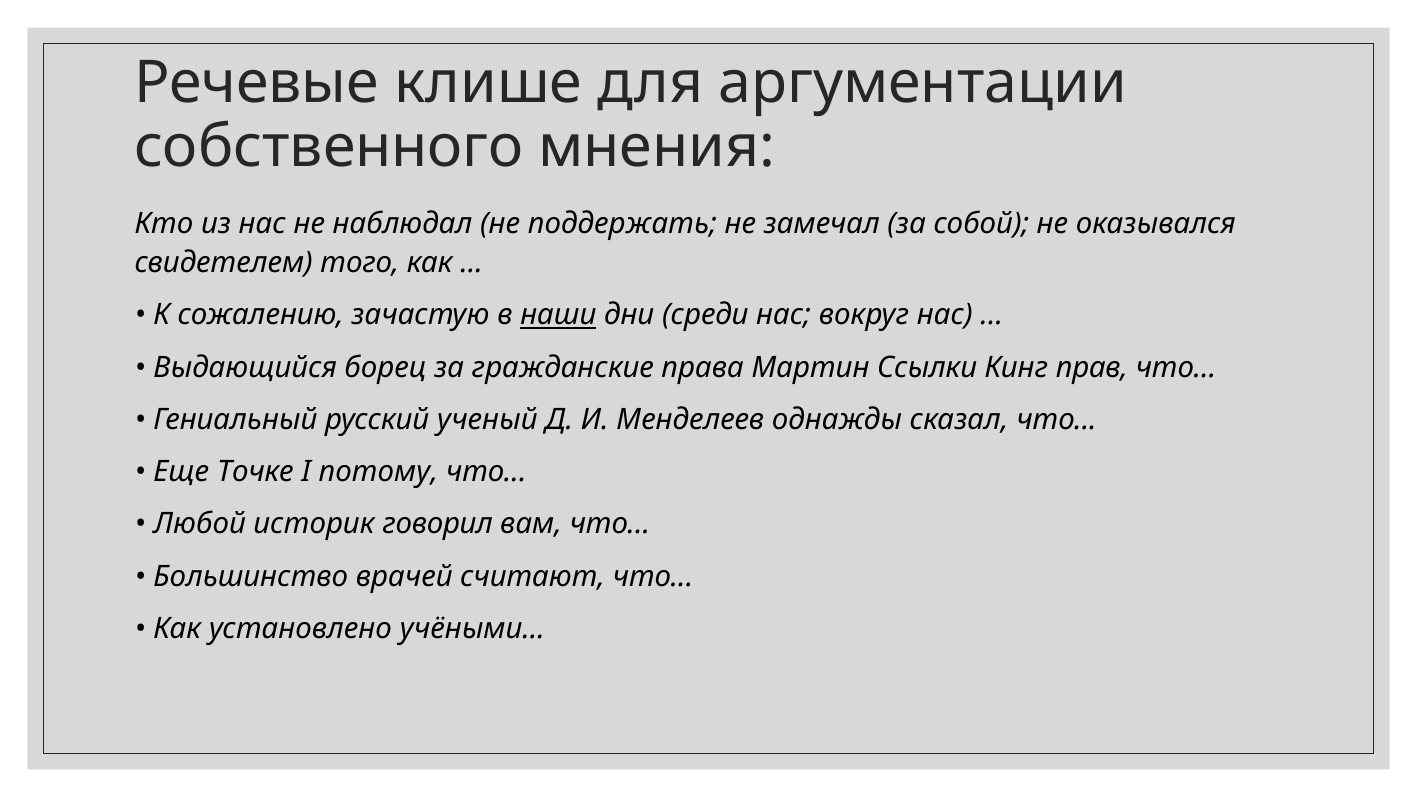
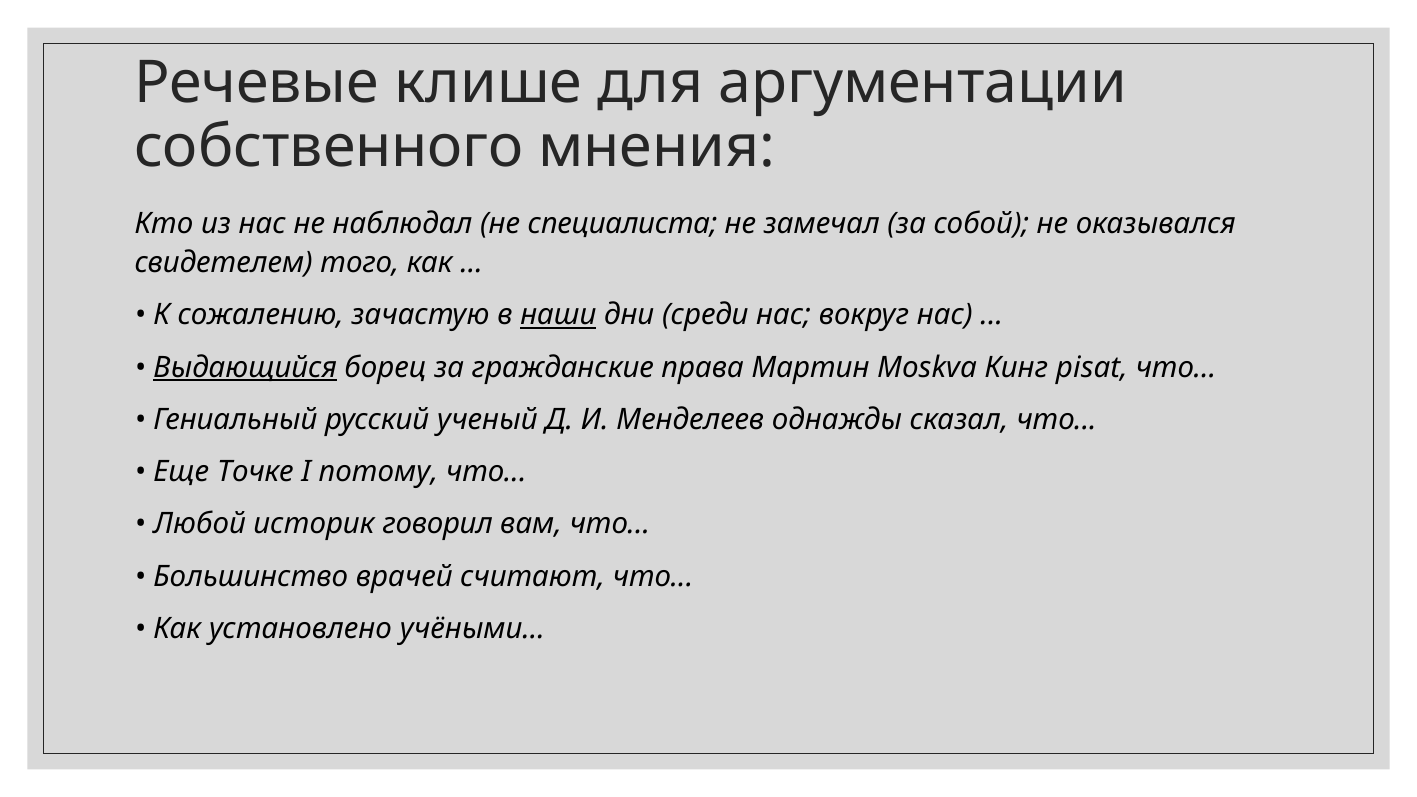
поддержать: поддержать -> специалиста
Выдающийся underline: none -> present
Ссылки: Ссылки -> Moskva
прав: прав -> pisat
